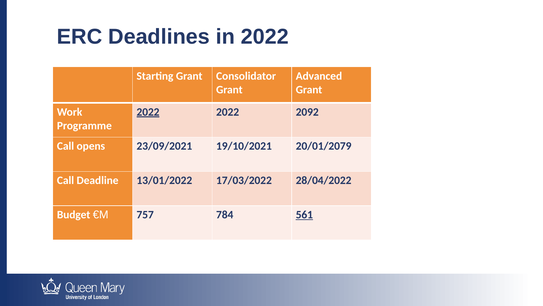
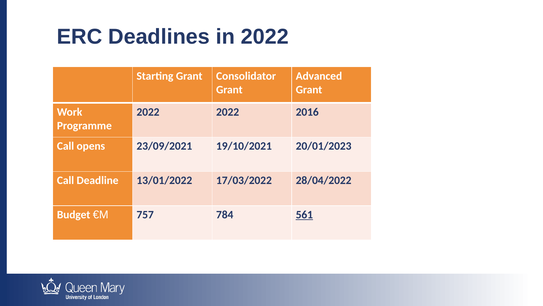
2022 at (148, 112) underline: present -> none
2092: 2092 -> 2016
20/01/2079: 20/01/2079 -> 20/01/2023
